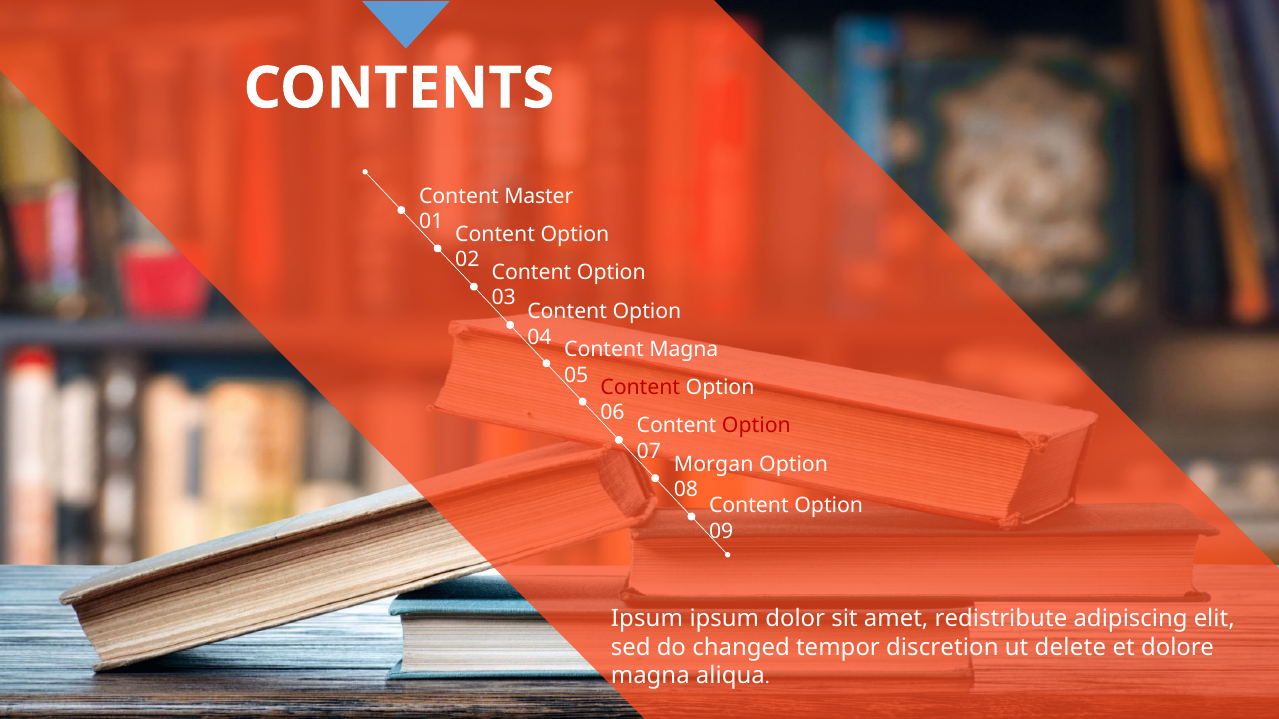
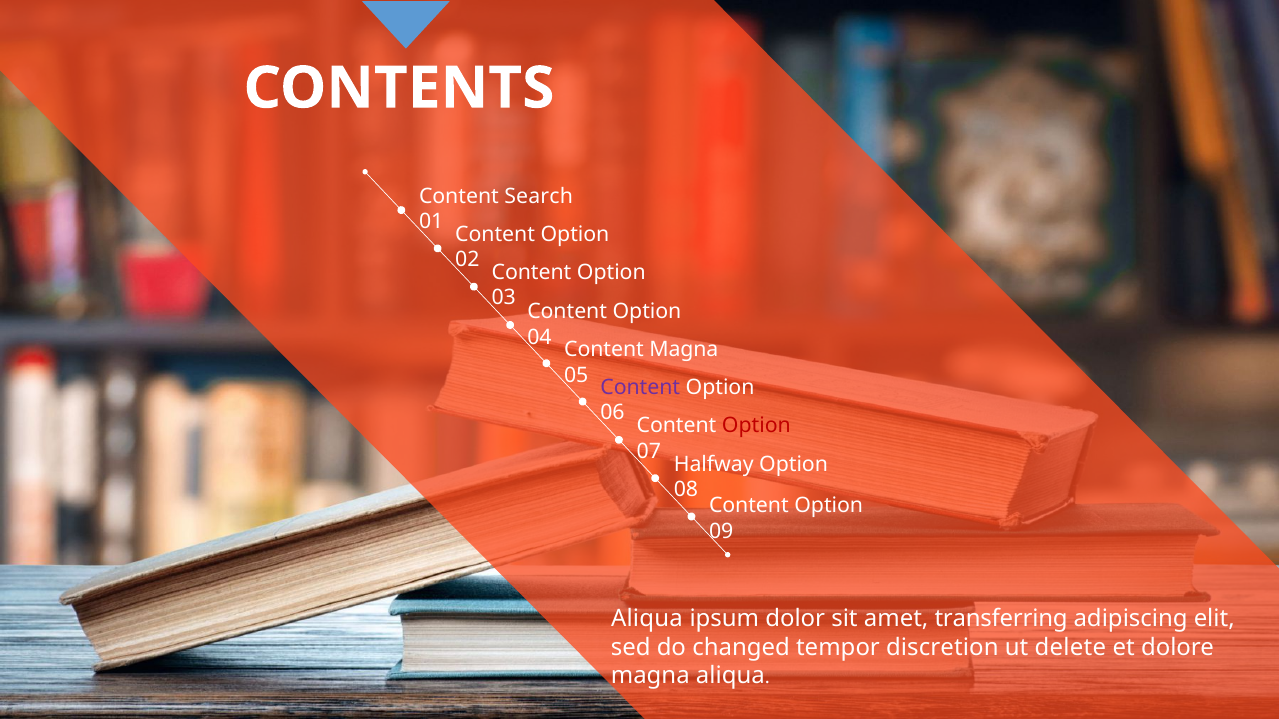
Master: Master -> Search
Content at (640, 388) colour: red -> purple
Morgan: Morgan -> Halfway
Ipsum at (647, 619): Ipsum -> Aliqua
redistribute: redistribute -> transferring
